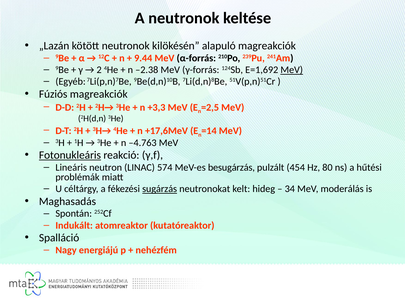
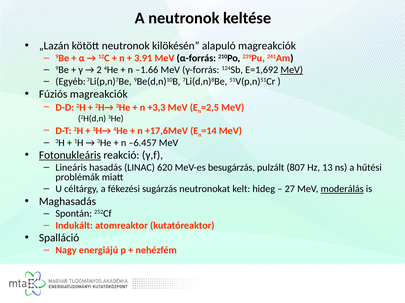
9.44: 9.44 -> 3.91
–2.38: –2.38 -> –1.66
–4.763: –4.763 -> –6.457
neutron: neutron -> hasadás
574: 574 -> 620
454: 454 -> 807
80: 80 -> 13
sugárzás underline: present -> none
34: 34 -> 27
moderálás underline: none -> present
